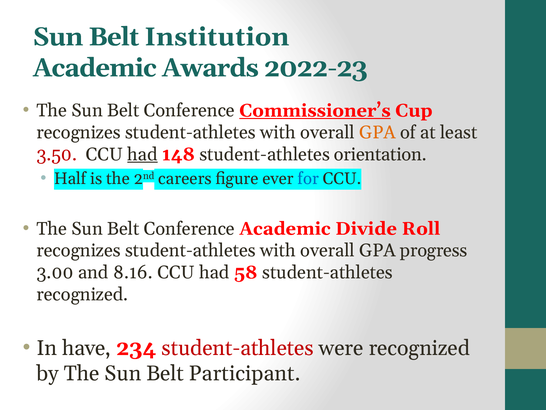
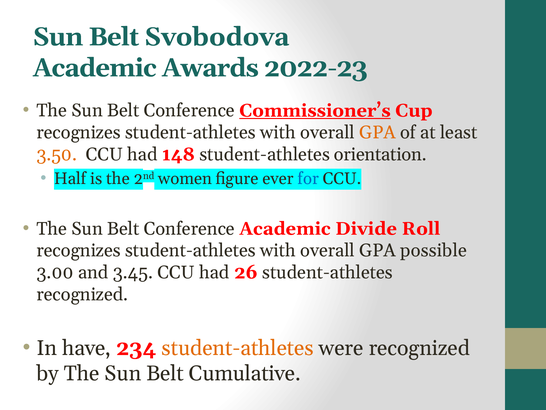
Institution: Institution -> Svobodova
3.50 colour: red -> orange
had at (142, 154) underline: present -> none
careers: careers -> women
progress: progress -> possible
8.16: 8.16 -> 3.45
58: 58 -> 26
student-athletes at (238, 348) colour: red -> orange
Participant: Participant -> Cumulative
